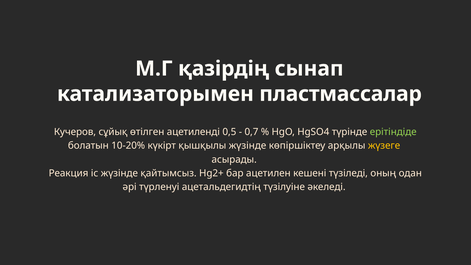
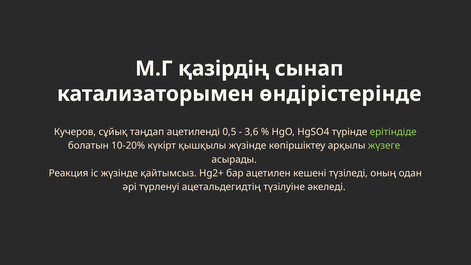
пластмассалар: пластмассалар -> өндірістерінде
өтілген: өтілген -> таңдап
0,7: 0,7 -> 3,6
жүзеге colour: yellow -> light green
